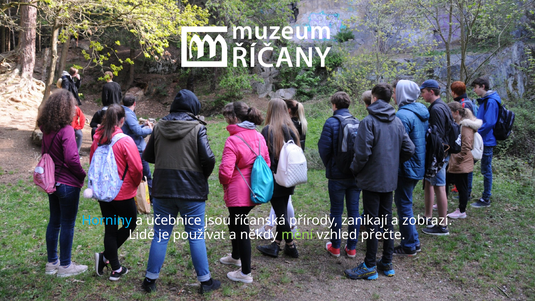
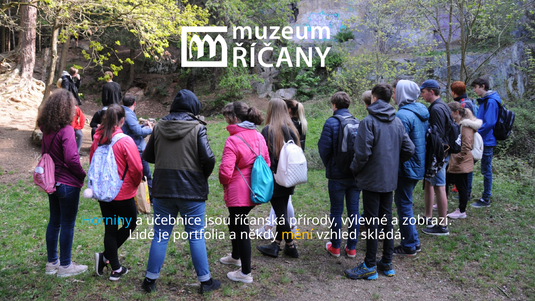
zanikají: zanikají -> výlevné
používat: používat -> portfolia
mění colour: light green -> yellow
přečte: přečte -> skládá
